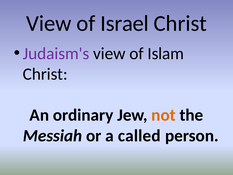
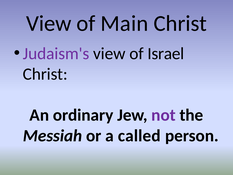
Israel: Israel -> Main
Islam: Islam -> Israel
not colour: orange -> purple
